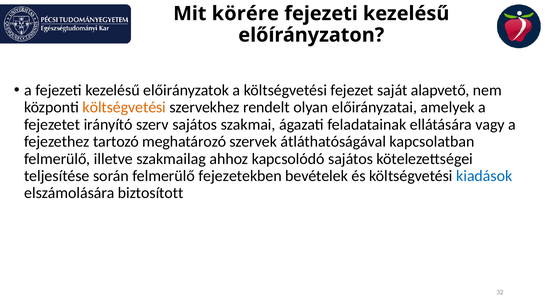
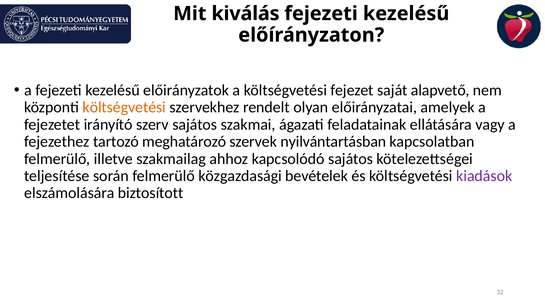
körére: körére -> kiválás
átláthatóságával: átláthatóságával -> nyilvántartásban
fejezetekben: fejezetekben -> közgazdasági
kiadások colour: blue -> purple
